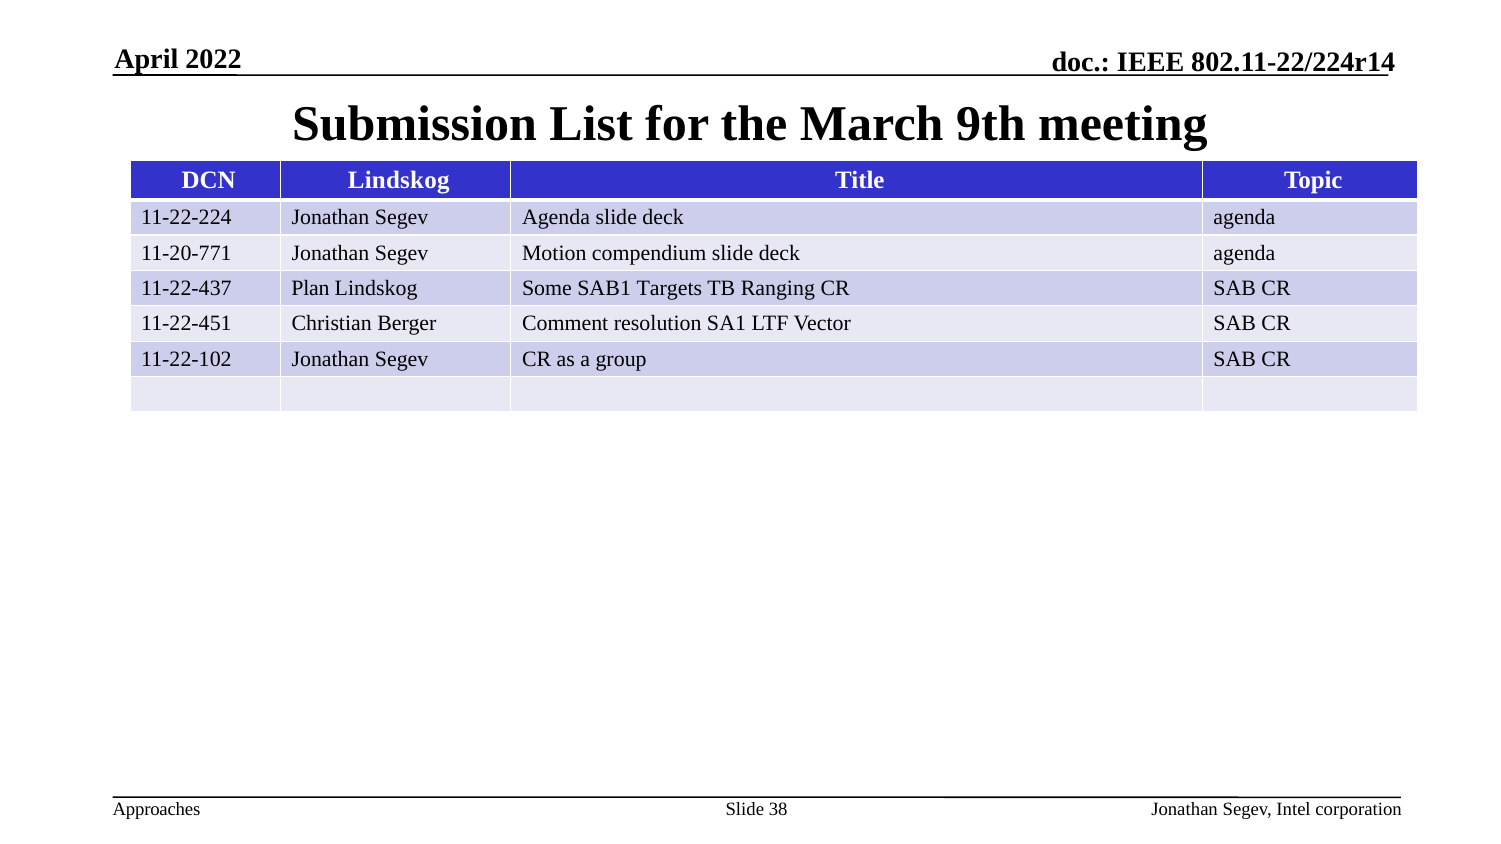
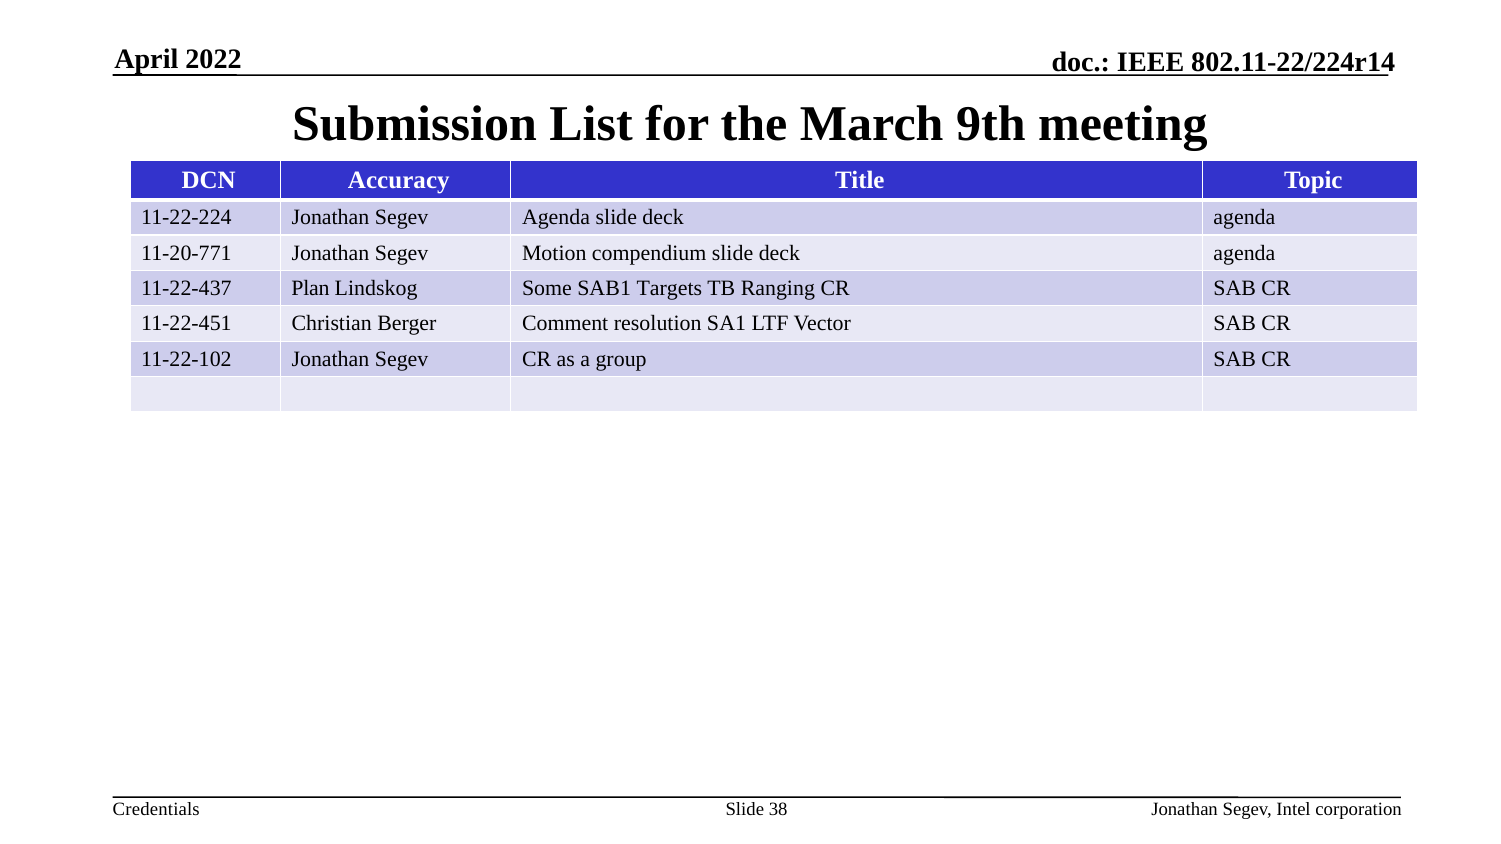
DCN Lindskog: Lindskog -> Accuracy
Approaches: Approaches -> Credentials
